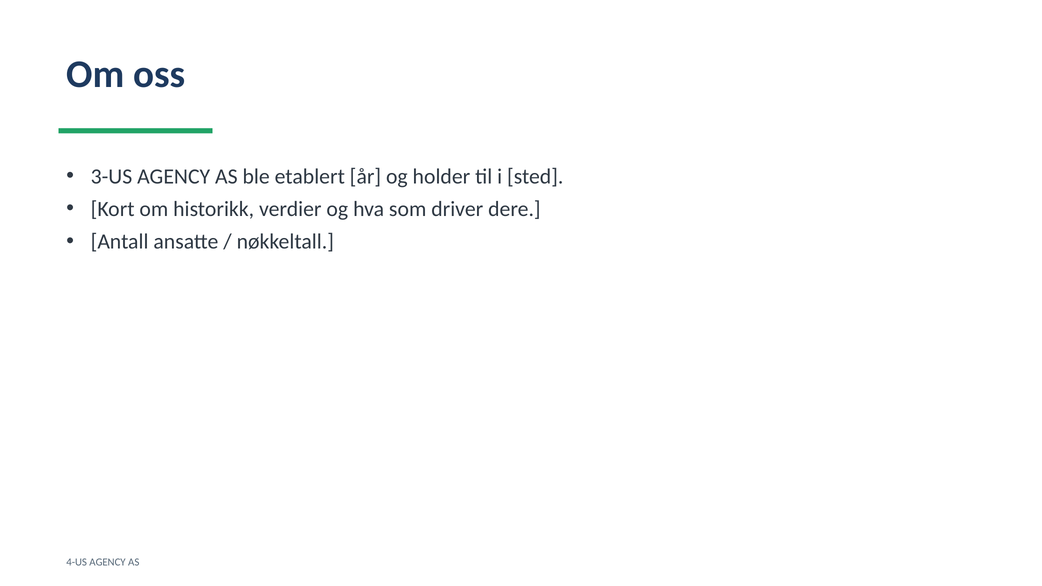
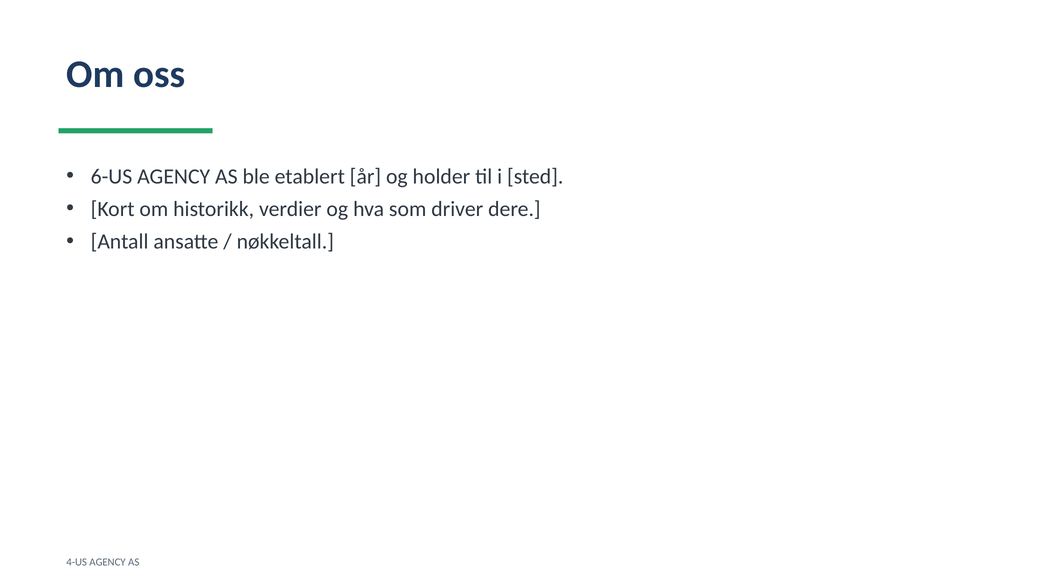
3-US: 3-US -> 6-US
